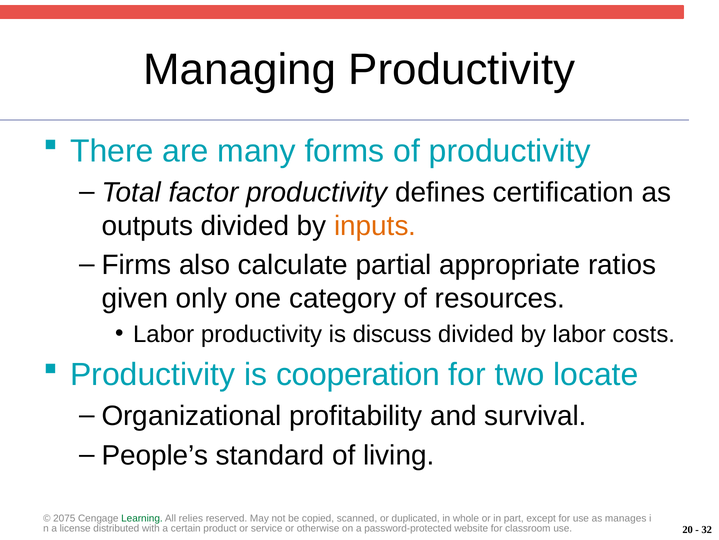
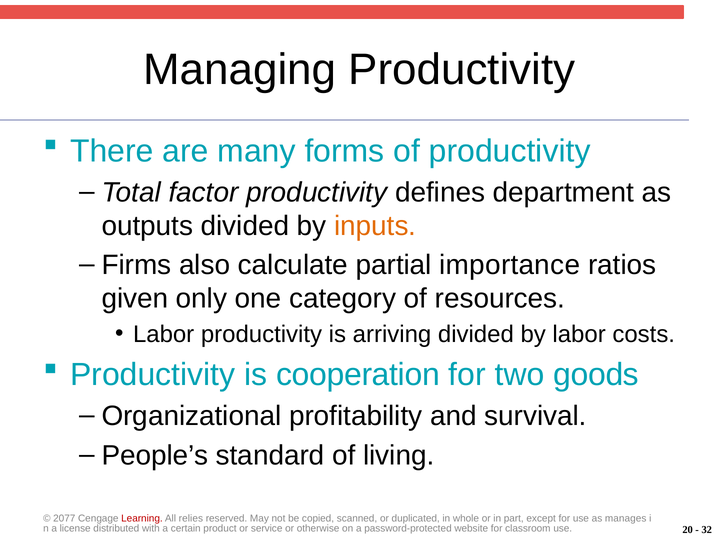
certification: certification -> department
appropriate: appropriate -> importance
discuss: discuss -> arriving
locate: locate -> goods
2075: 2075 -> 2077
Learning colour: green -> red
